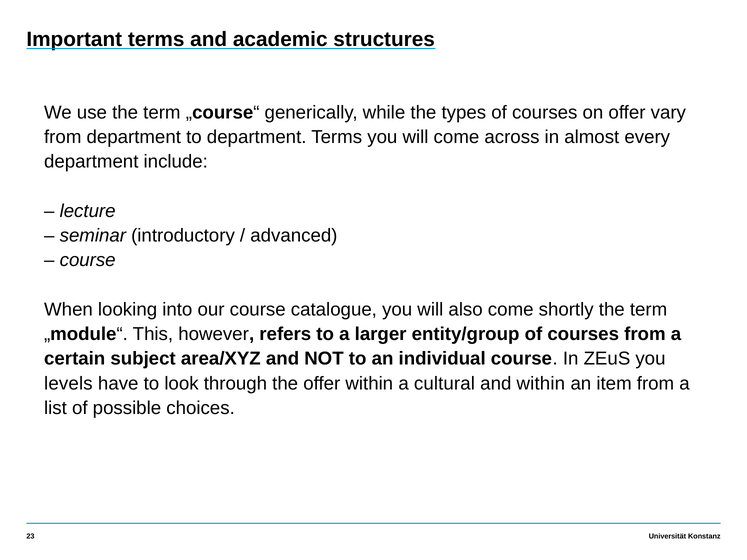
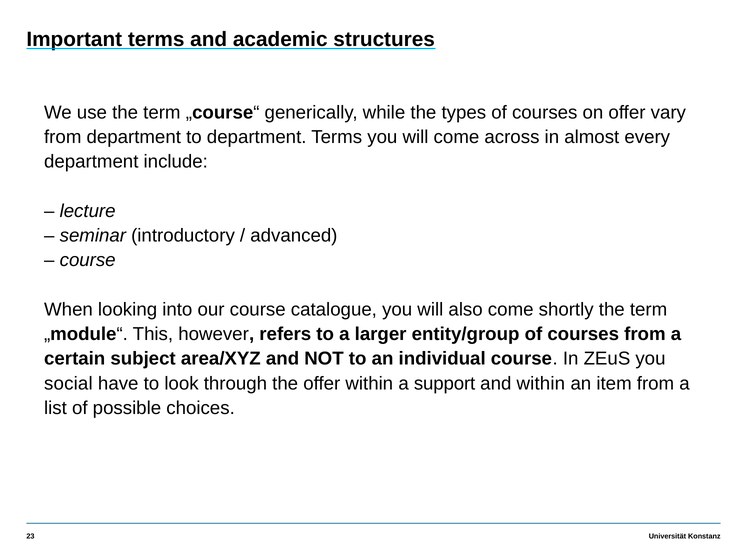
levels: levels -> social
cultural: cultural -> support
